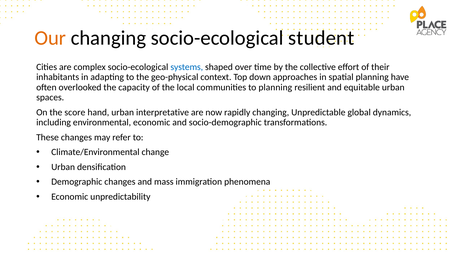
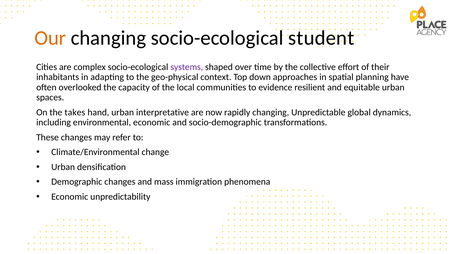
systems colour: blue -> purple
to planning: planning -> evidence
score: score -> takes
